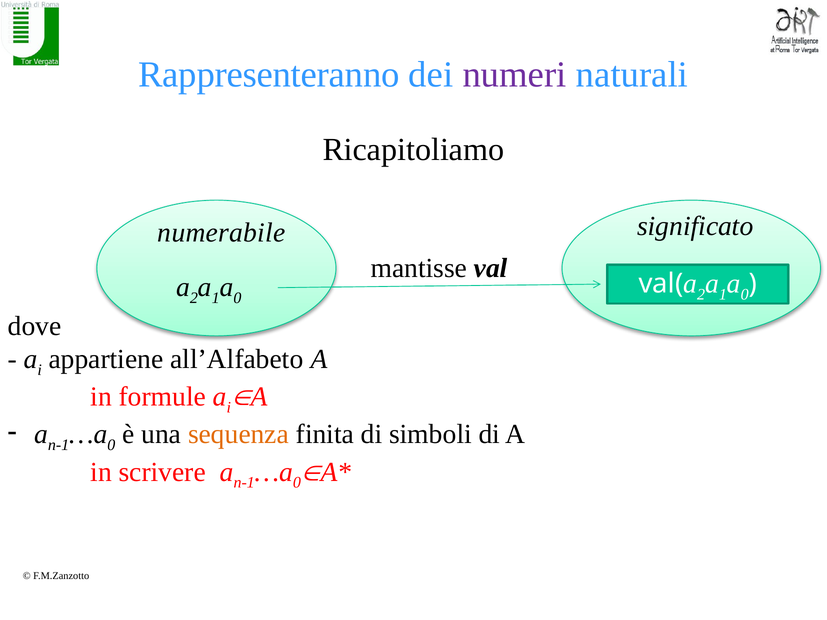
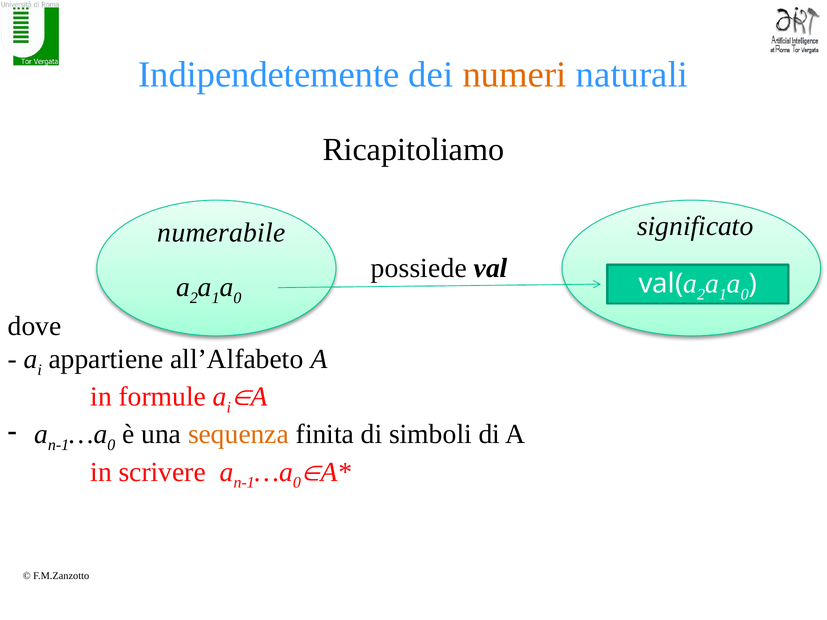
Rappresenteranno: Rappresenteranno -> Indipendetemente
numeri colour: purple -> orange
mantisse: mantisse -> possiede
